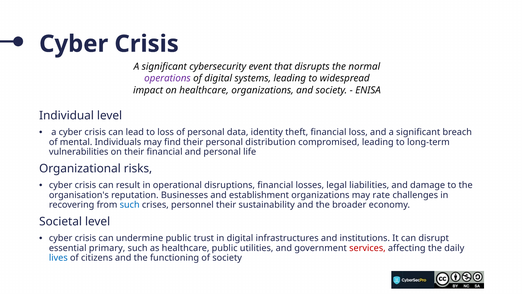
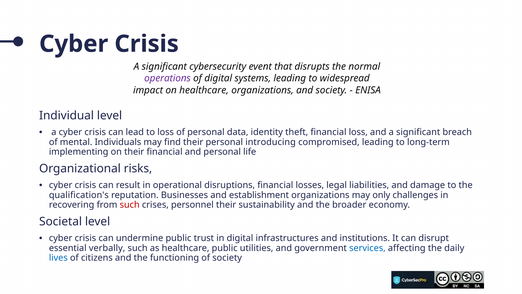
distribution: distribution -> introducing
vulnerabilities: vulnerabilities -> implementing
organisation's: organisation's -> qualification's
rate: rate -> only
such at (130, 205) colour: blue -> red
primary: primary -> verbally
services colour: red -> blue
